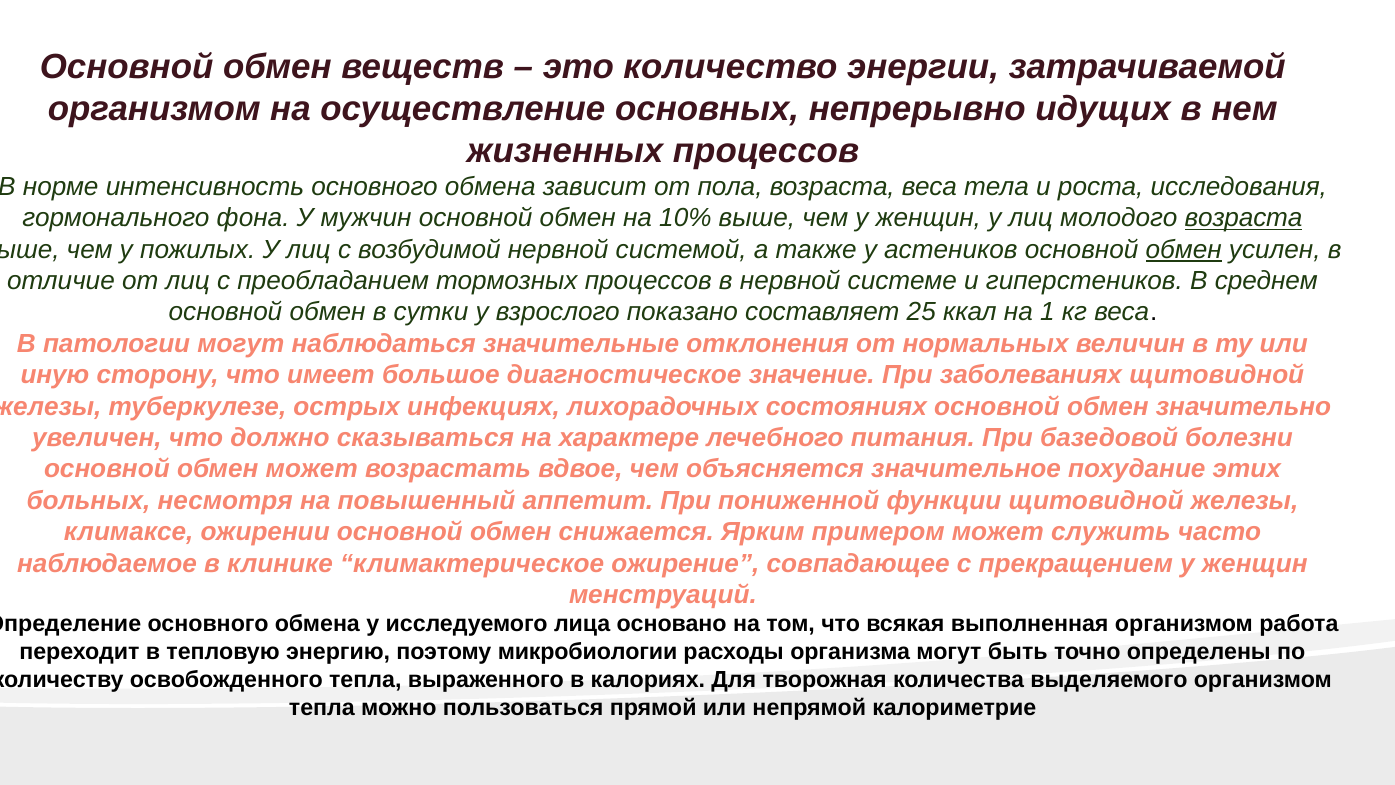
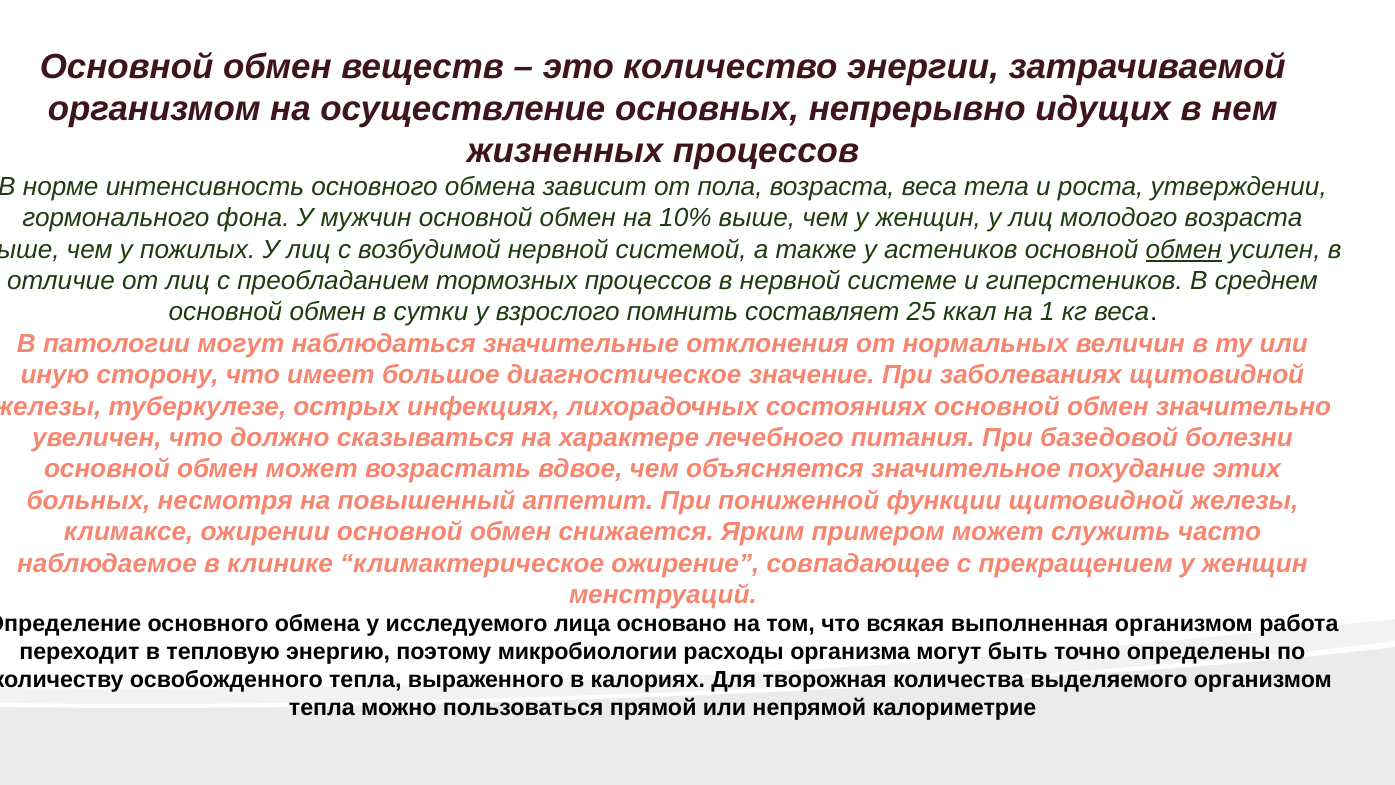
исследования: исследования -> утверждении
возраста at (1244, 218) underline: present -> none
показано: показано -> помнить
